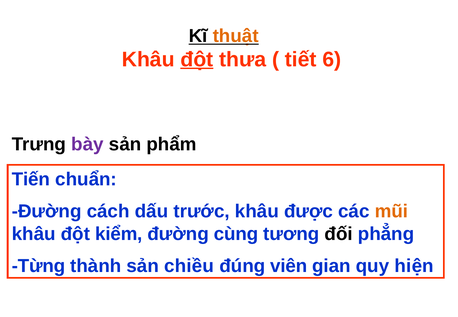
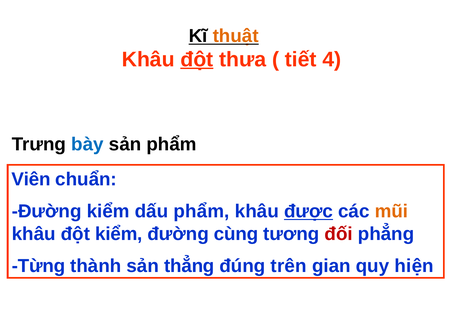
6: 6 -> 4
bày colour: purple -> blue
Tiến: Tiến -> Viên
Đường cách: cách -> kiểm
dấu trước: trước -> phẩm
được underline: none -> present
đối colour: black -> red
chiều: chiều -> thẳng
viên: viên -> trên
